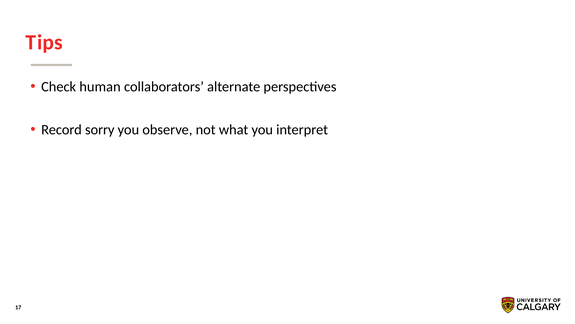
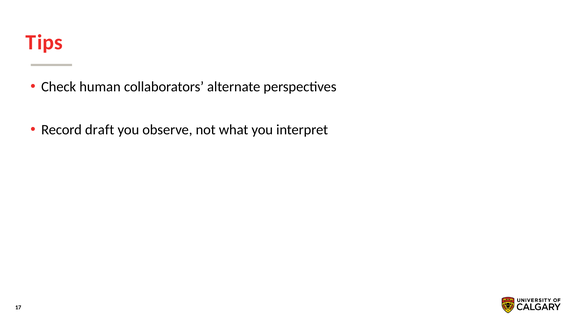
sorry: sorry -> draft
